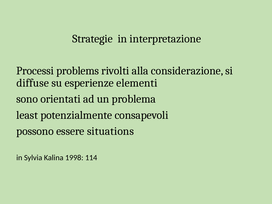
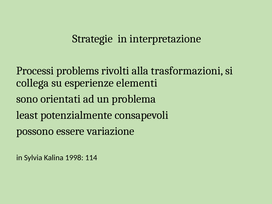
considerazione: considerazione -> trasformazioni
diffuse: diffuse -> collega
situations: situations -> variazione
